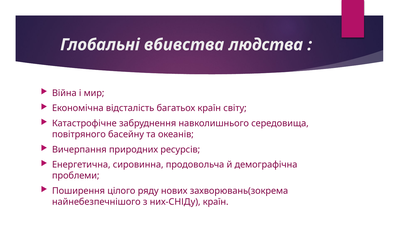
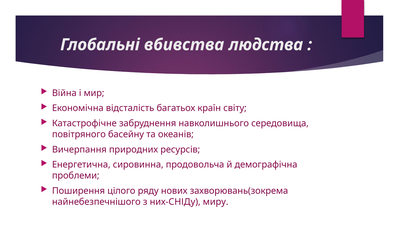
них-СНІДу країн: країн -> миру
